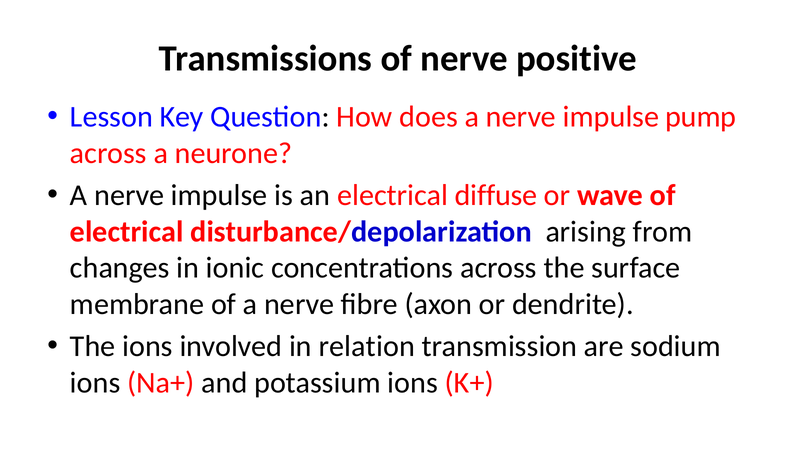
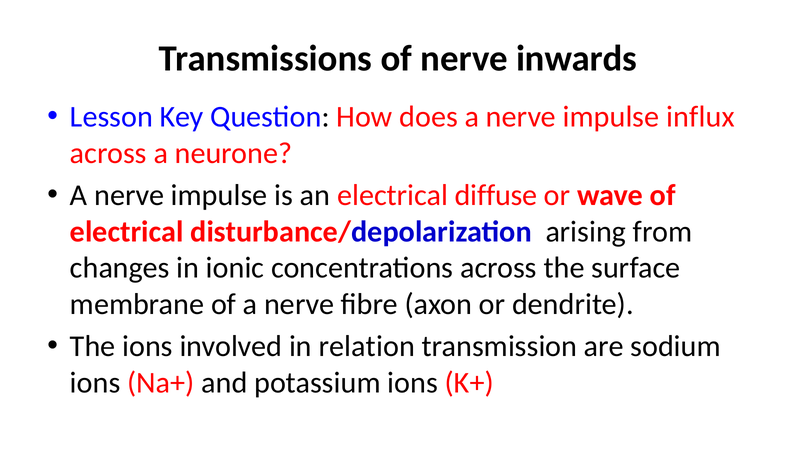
positive: positive -> inwards
pump: pump -> influx
